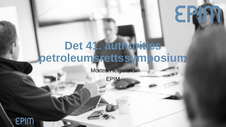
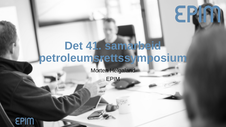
authorities: authorities -> samarbeid
